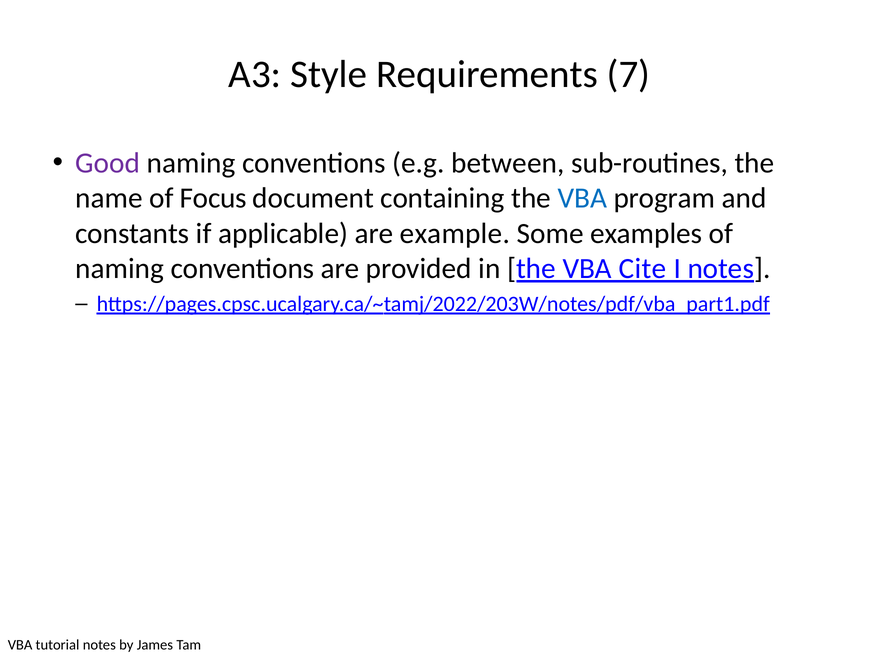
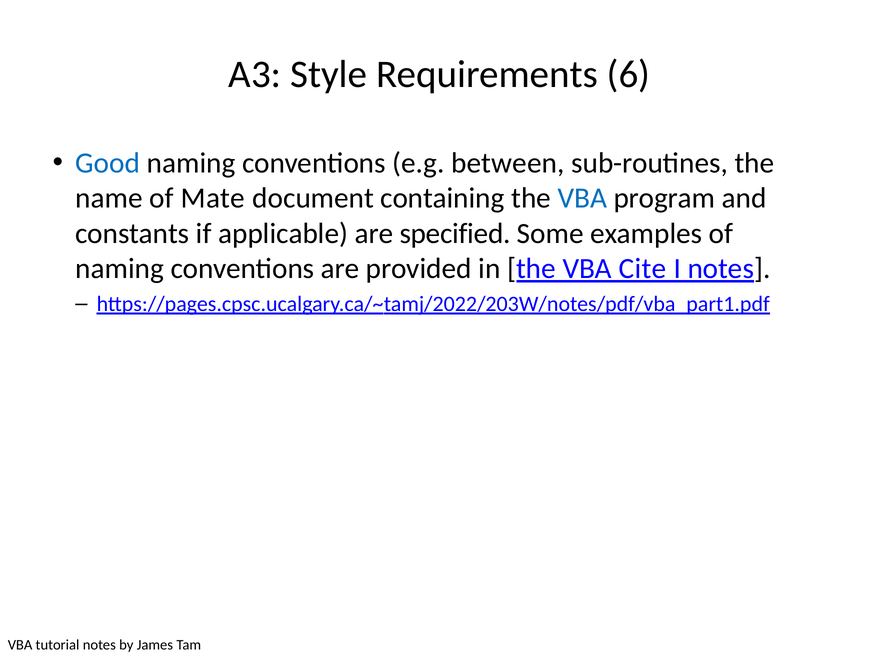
7: 7 -> 6
Good colour: purple -> blue
Focus: Focus -> Mate
example: example -> specified
